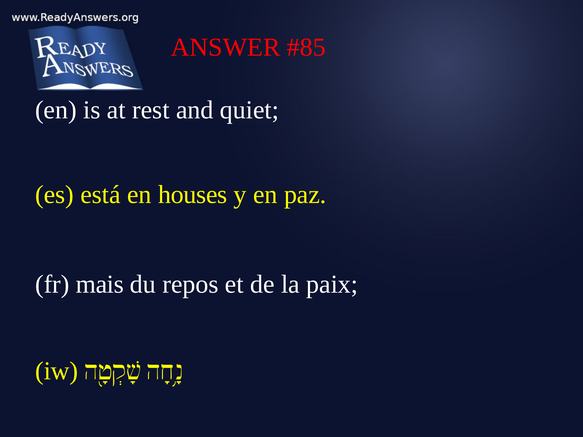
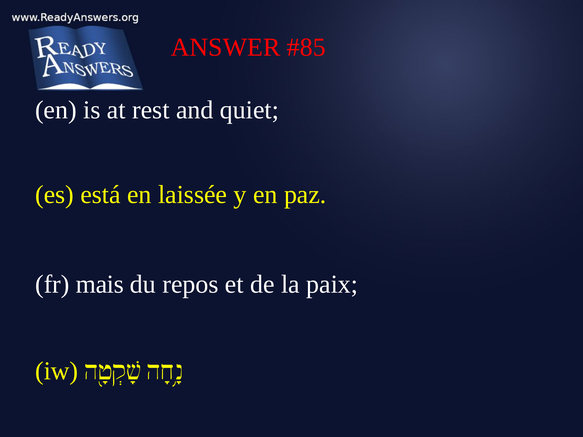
houses: houses -> laissée
